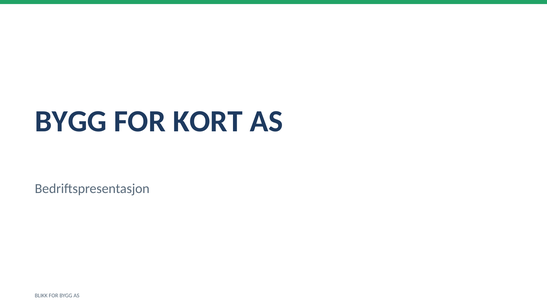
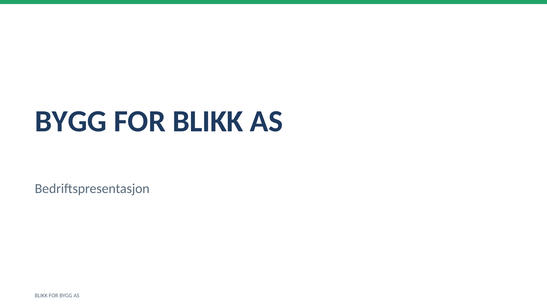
FOR KORT: KORT -> BLIKK
